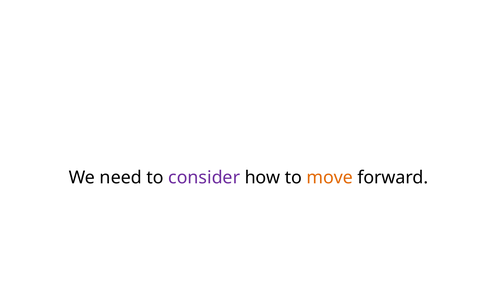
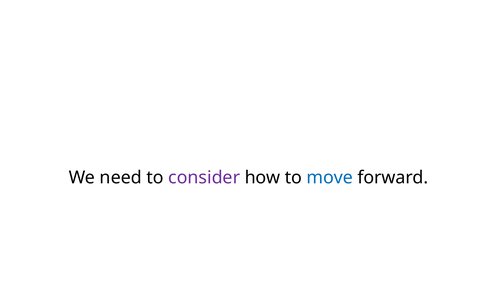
move colour: orange -> blue
